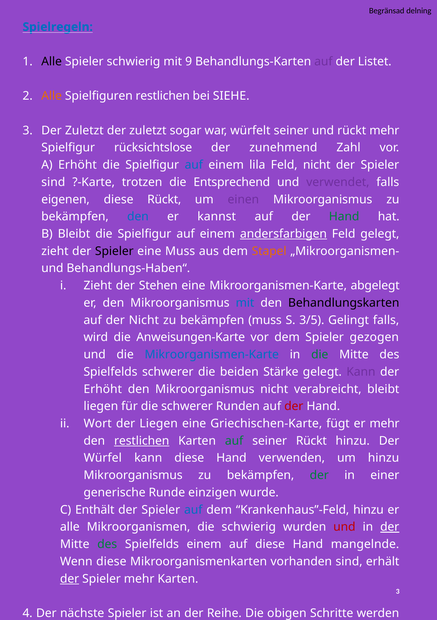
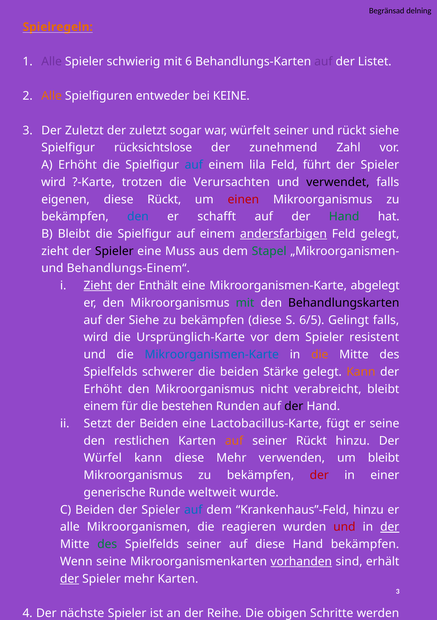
Spielregeln colour: blue -> orange
Alle at (52, 61) colour: black -> purple
9: 9 -> 6
Spielfiguren restlichen: restlichen -> entweder
SIEHE: SIEHE -> KEINE
rückt mehr: mehr -> siehe
Feld nicht: nicht -> führt
sind at (53, 182): sind -> wird
Entsprechend: Entsprechend -> Verursachten
verwendet colour: purple -> black
einen colour: purple -> red
kannst: kannst -> schafft
Stapel colour: orange -> green
Behandlungs-Haben“: Behandlungs-Haben“ -> Behandlungs-Einem“
Zieht at (98, 286) underline: none -> present
Stehen: Stehen -> Enthält
mit at (245, 303) colour: blue -> green
der Nicht: Nicht -> Siehe
bekämpfen muss: muss -> diese
3/5: 3/5 -> 6/5
Anweisungen-Karte: Anweisungen-Karte -> Ursprünglich-Karte
gezogen: gezogen -> resistent
die at (320, 355) colour: green -> orange
Kann at (361, 372) colour: purple -> orange
liegen at (101, 406): liegen -> einem
die schwerer: schwerer -> bestehen
der at (294, 406) colour: red -> black
Wort: Wort -> Setzt
der Liegen: Liegen -> Beiden
Griechischen-Karte: Griechischen-Karte -> Lactobacillus-Karte
er mehr: mehr -> seine
restlichen at (142, 441) underline: present -> none
auf at (234, 441) colour: green -> orange
kann diese Hand: Hand -> Mehr
um hinzu: hinzu -> bleibt
der at (319, 475) colour: green -> red
einzigen: einzigen -> weltweit
C Enthält: Enthält -> Beiden
die schwierig: schwierig -> reagieren
Spielfelds einem: einem -> seiner
Hand mangelnde: mangelnde -> bekämpfen
Wenn diese: diese -> seine
vorhanden underline: none -> present
